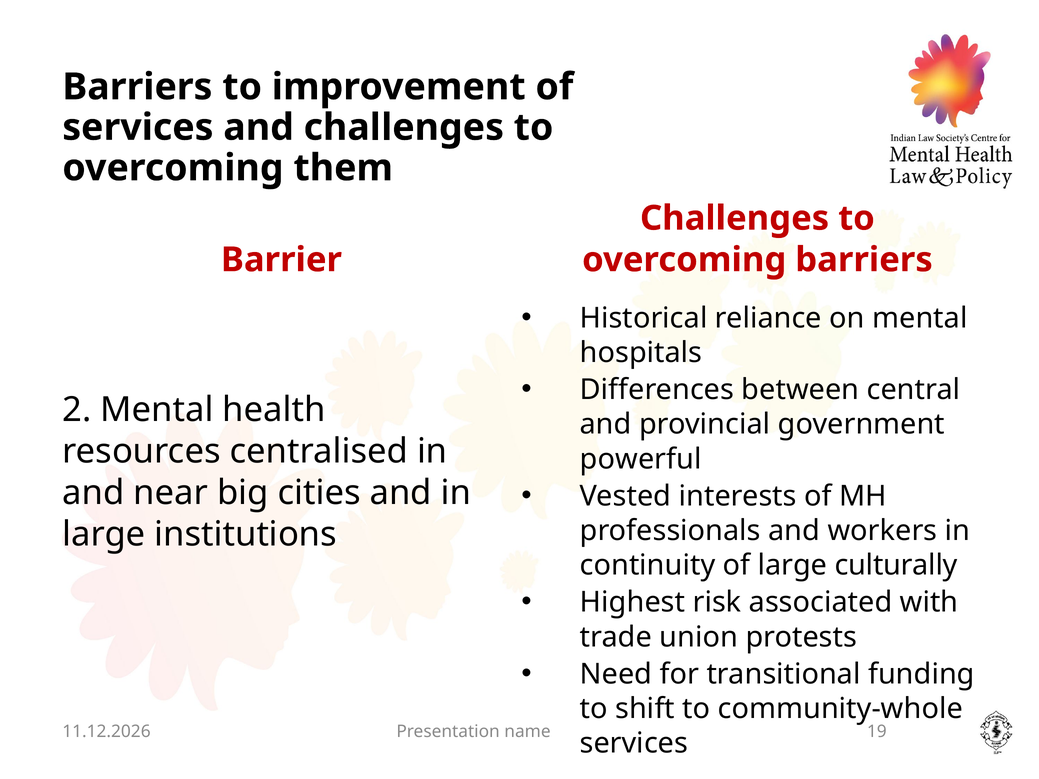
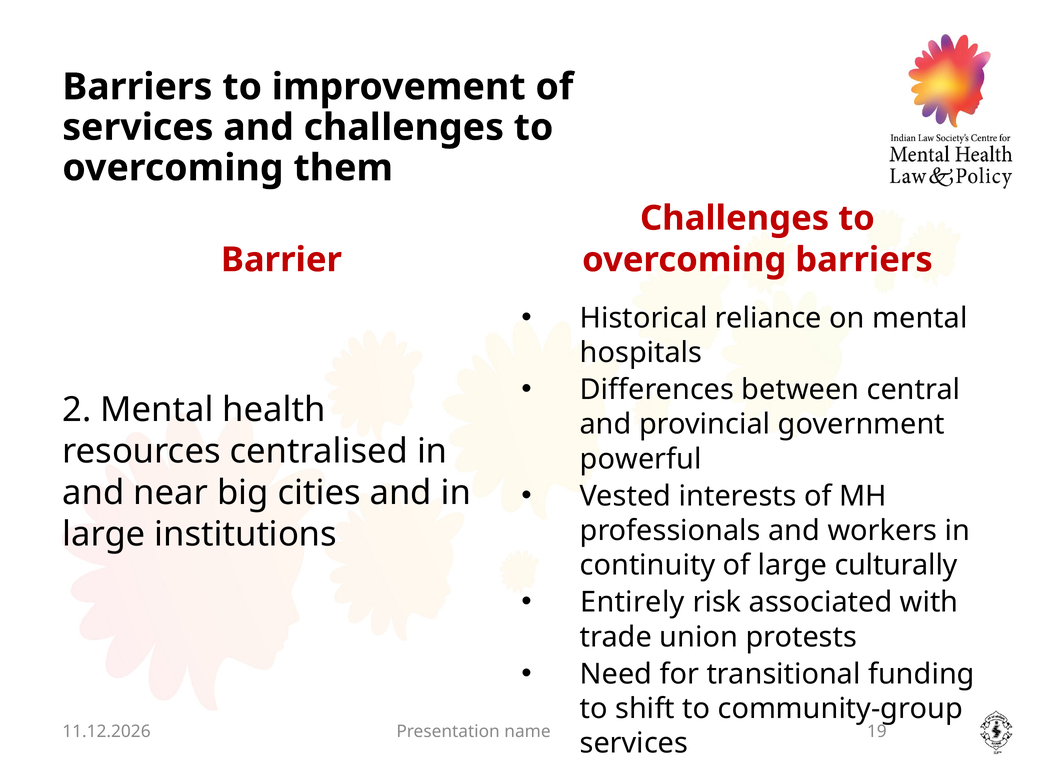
Highest: Highest -> Entirely
community-whole: community-whole -> community-group
